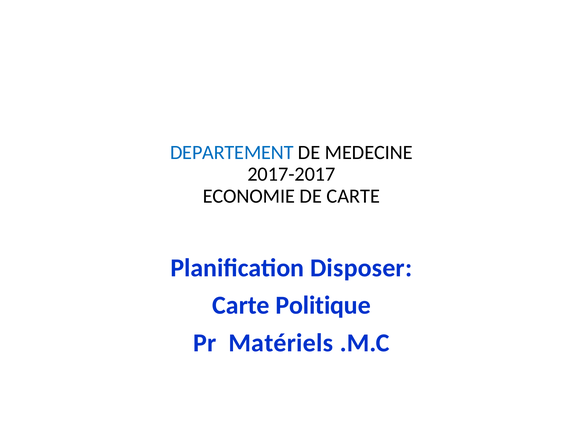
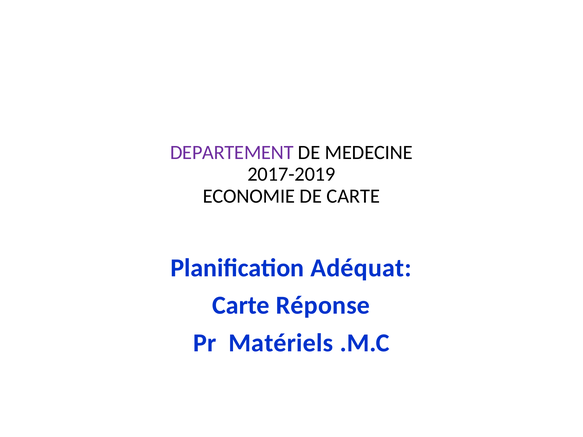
DEPARTEMENT colour: blue -> purple
2017-2017: 2017-2017 -> 2017-2019
Disposer: Disposer -> Adéquat
Politique: Politique -> Réponse
